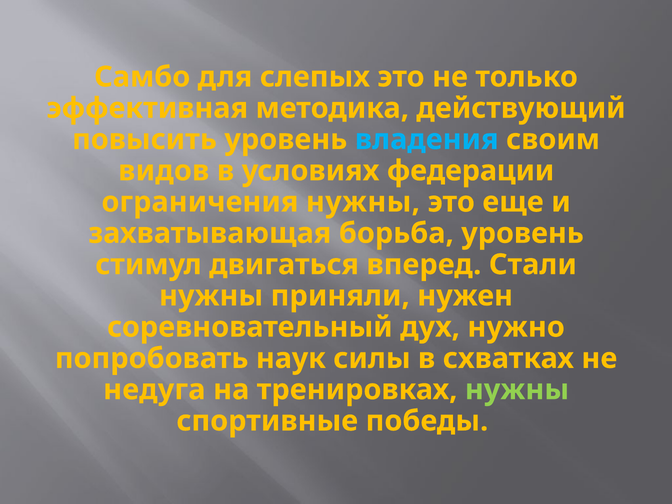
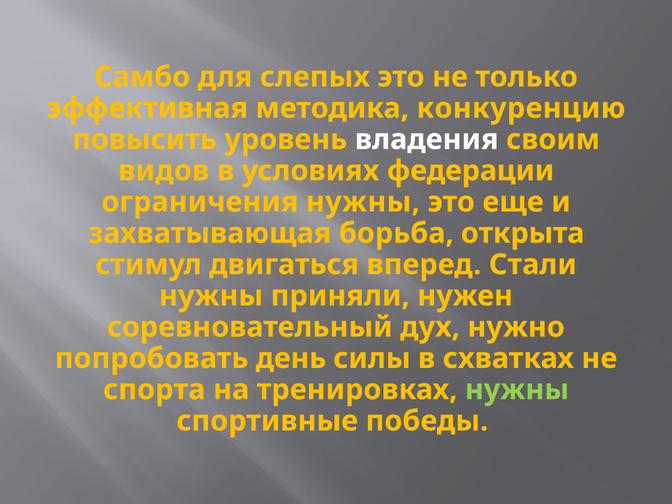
действующий: действующий -> конкуренцию
владения colour: light blue -> white
борьба уровень: уровень -> открыта
наук: наук -> день
недуга: недуга -> спорта
